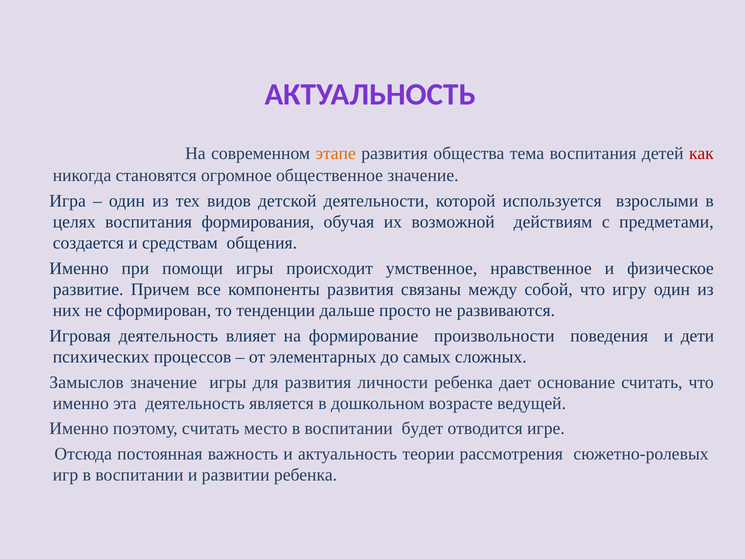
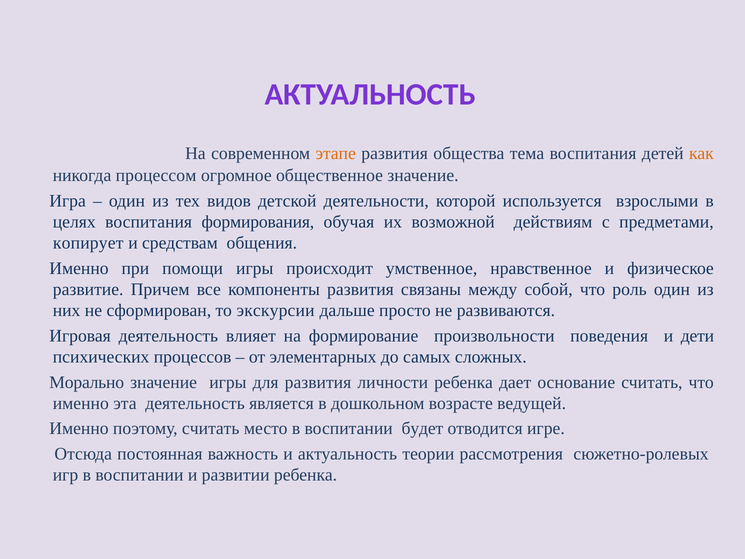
как colour: red -> orange
становятся: становятся -> процессом
создается: создается -> копирует
игру: игру -> роль
тенденции: тенденции -> экскурсии
Замыслов: Замыслов -> Морально
